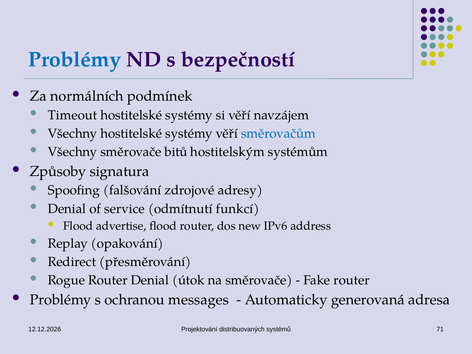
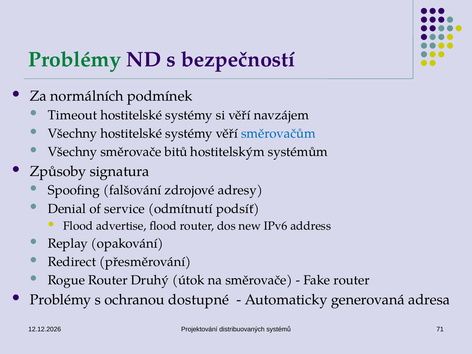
Problémy at (75, 60) colour: blue -> green
funkcí: funkcí -> podsíť
Router Denial: Denial -> Druhý
messages: messages -> dostupné
